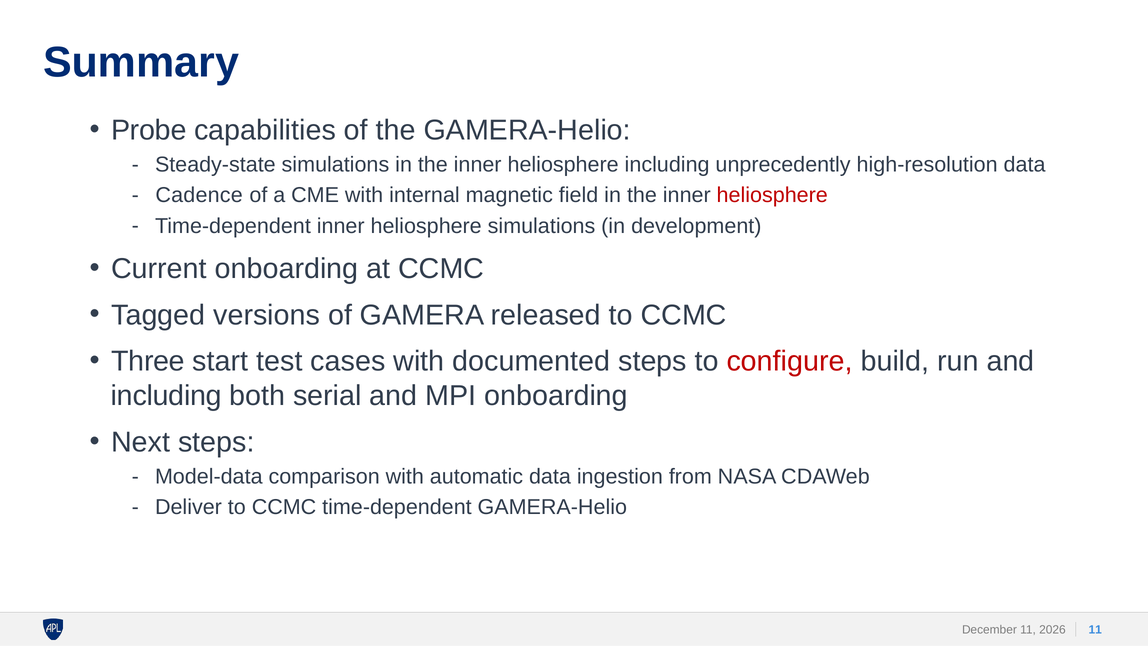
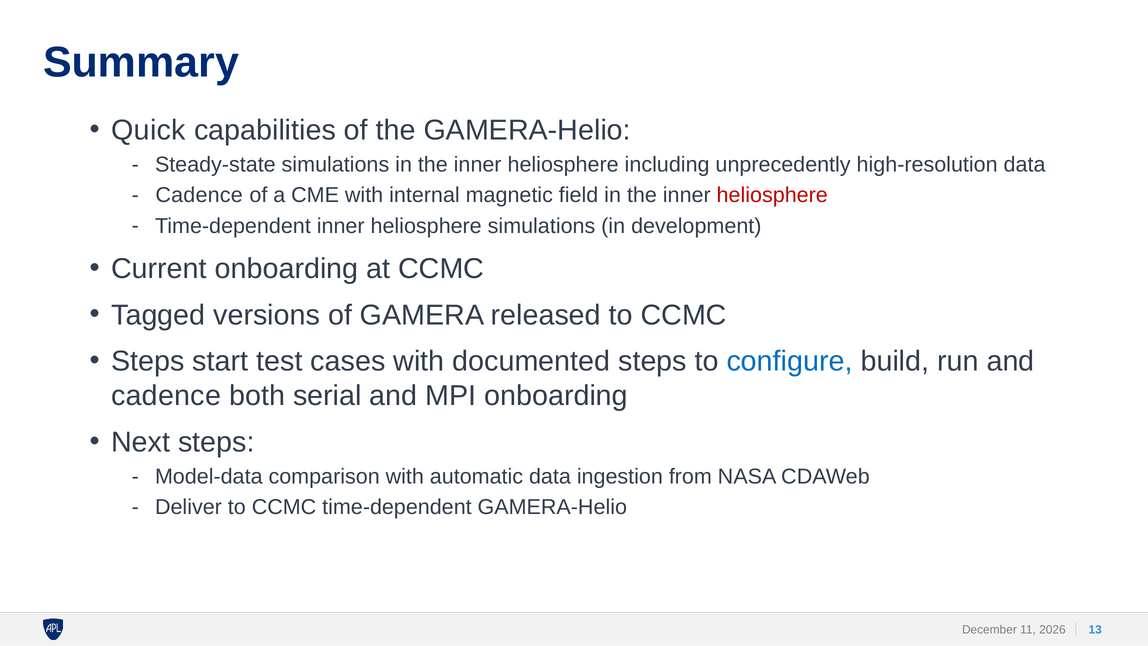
Probe: Probe -> Quick
Three at (148, 361): Three -> Steps
configure colour: red -> blue
including at (166, 396): including -> cadence
11 at (1095, 630): 11 -> 13
